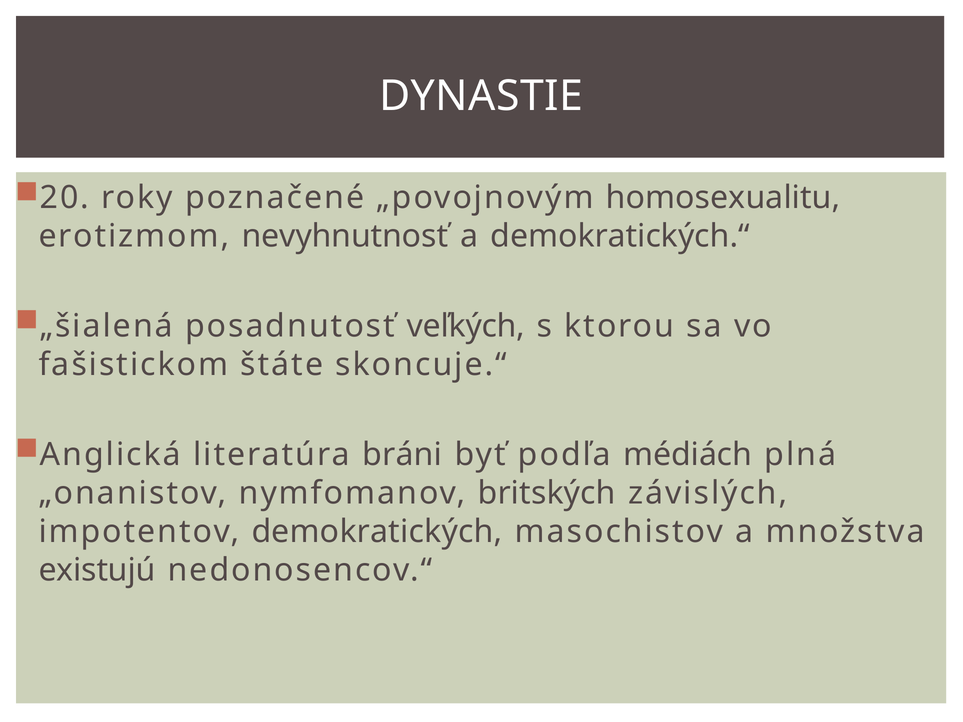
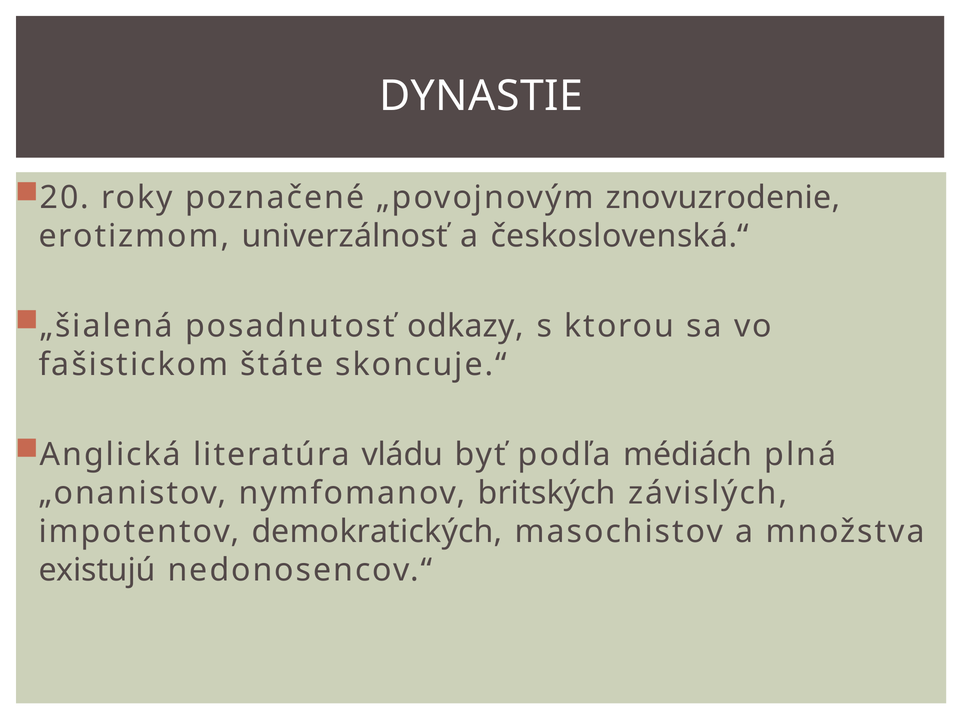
homosexualitu: homosexualitu -> znovuzrodenie
nevyhnutnosť: nevyhnutnosť -> univerzálnosť
demokratických.“: demokratických.“ -> československá.“
veľkých: veľkých -> odkazy
bráni: bráni -> vládu
